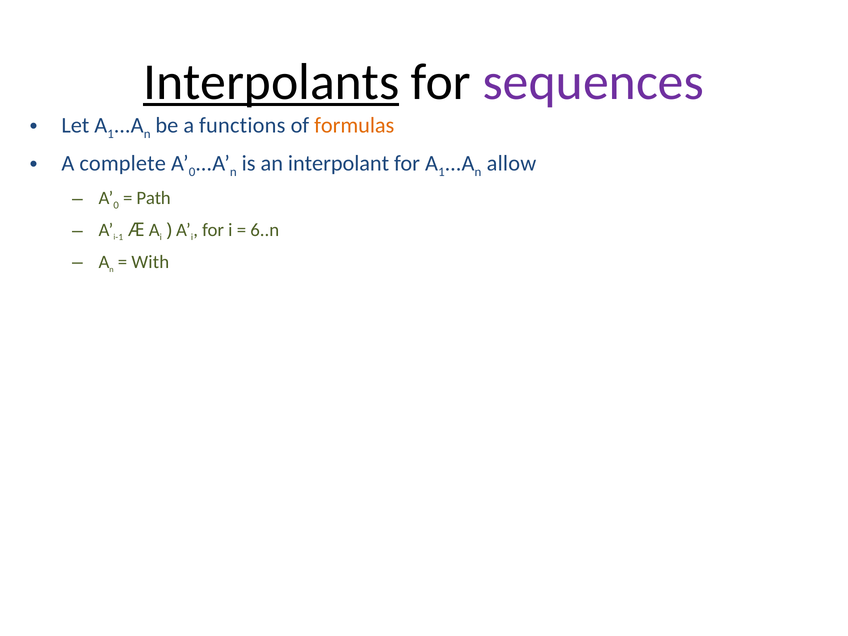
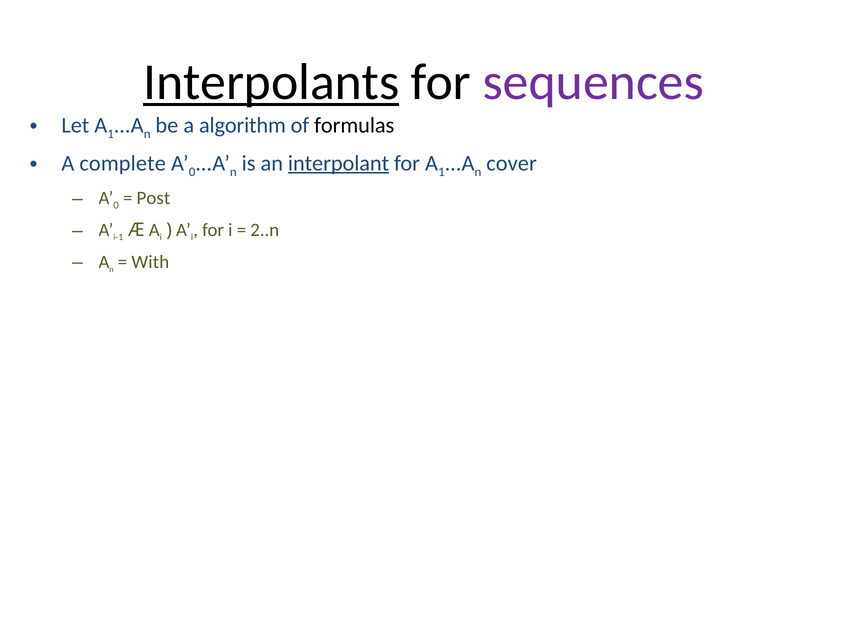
functions: functions -> algorithm
formulas colour: orange -> black
interpolant underline: none -> present
allow: allow -> cover
Path: Path -> Post
6..n: 6..n -> 2..n
